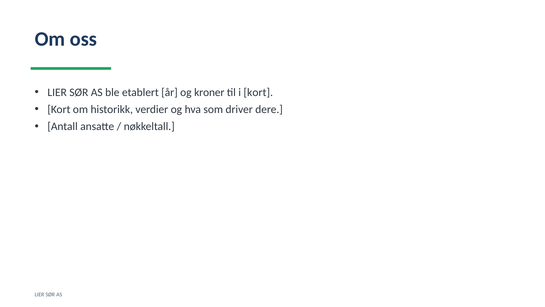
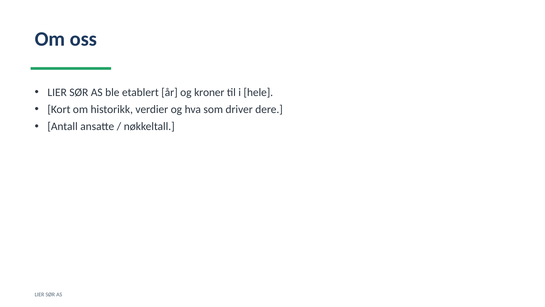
i kort: kort -> hele
